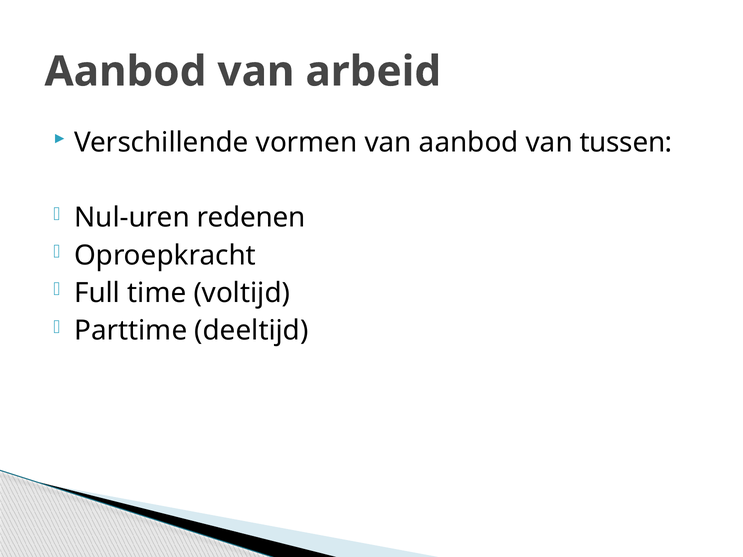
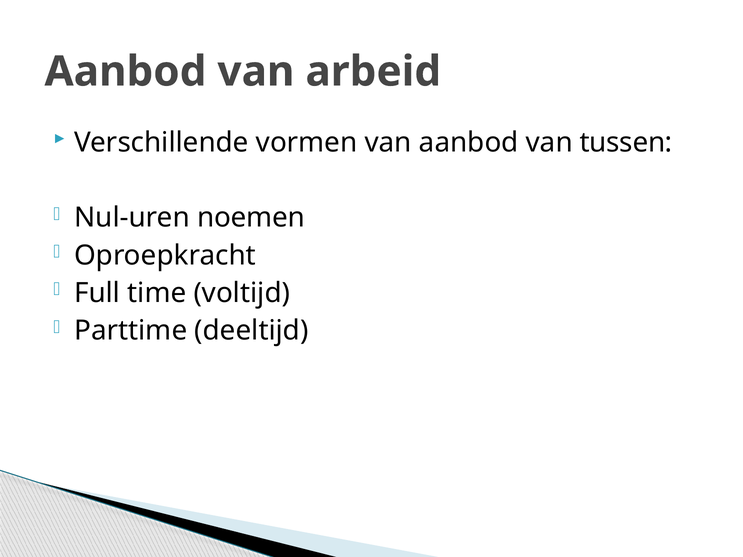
redenen: redenen -> noemen
